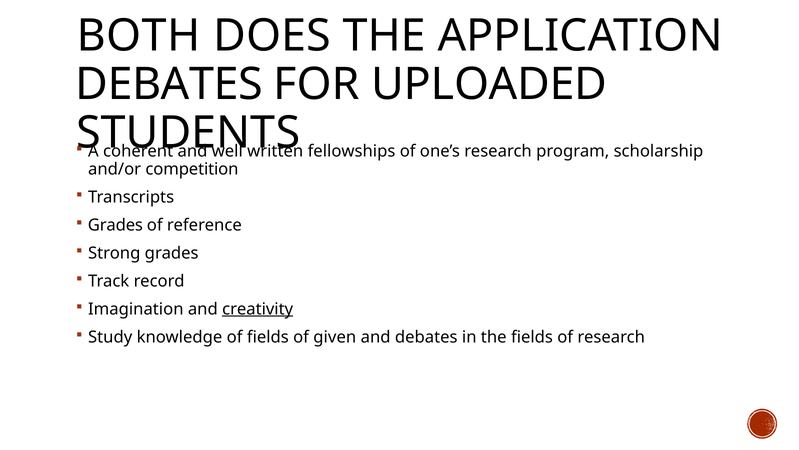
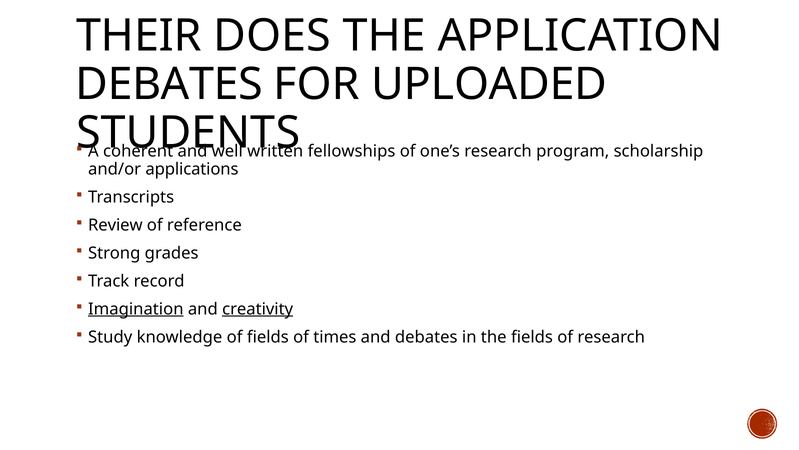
BOTH: BOTH -> THEIR
competition: competition -> applications
Grades at (115, 225): Grades -> Review
Imagination underline: none -> present
given: given -> times
